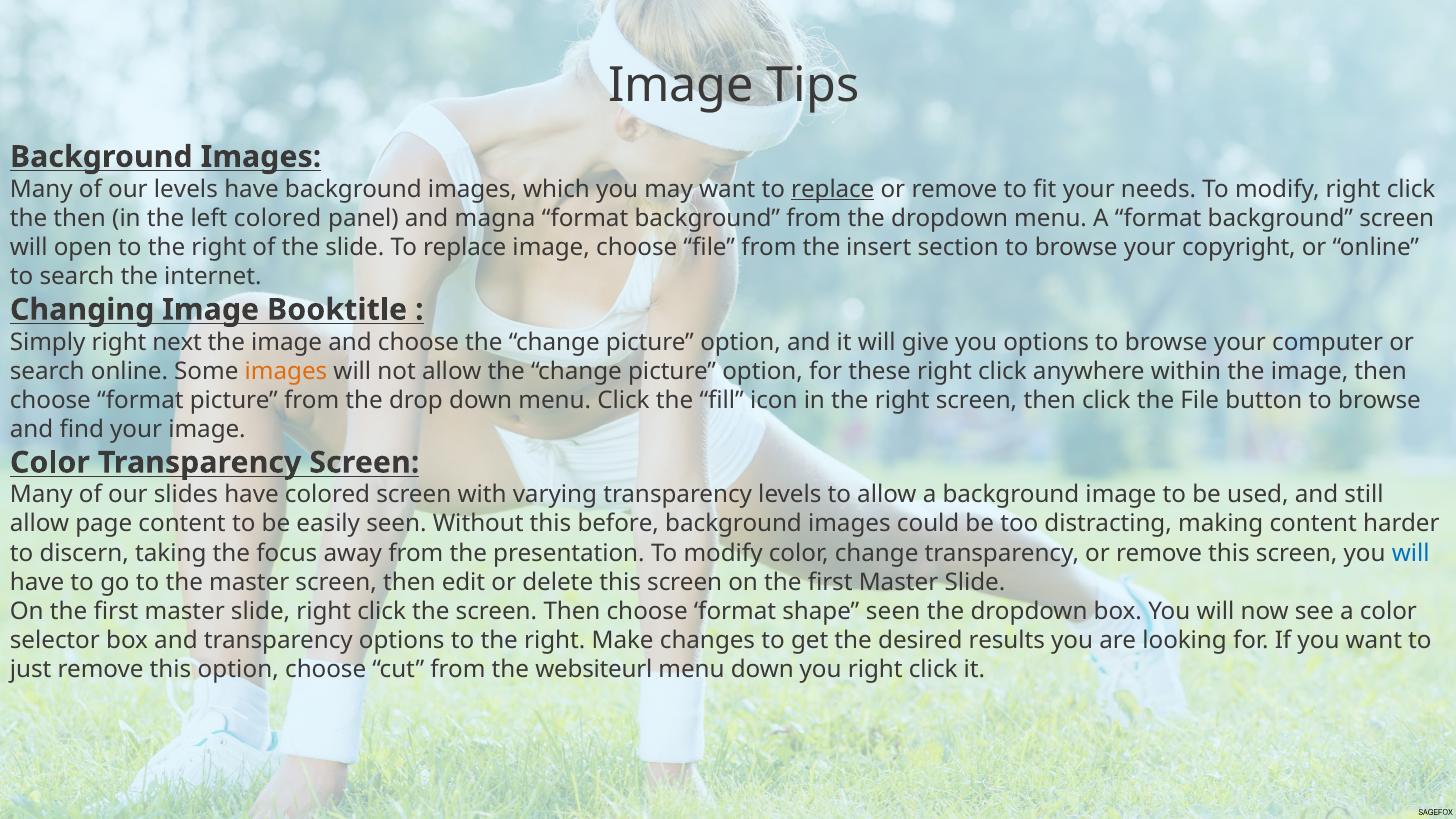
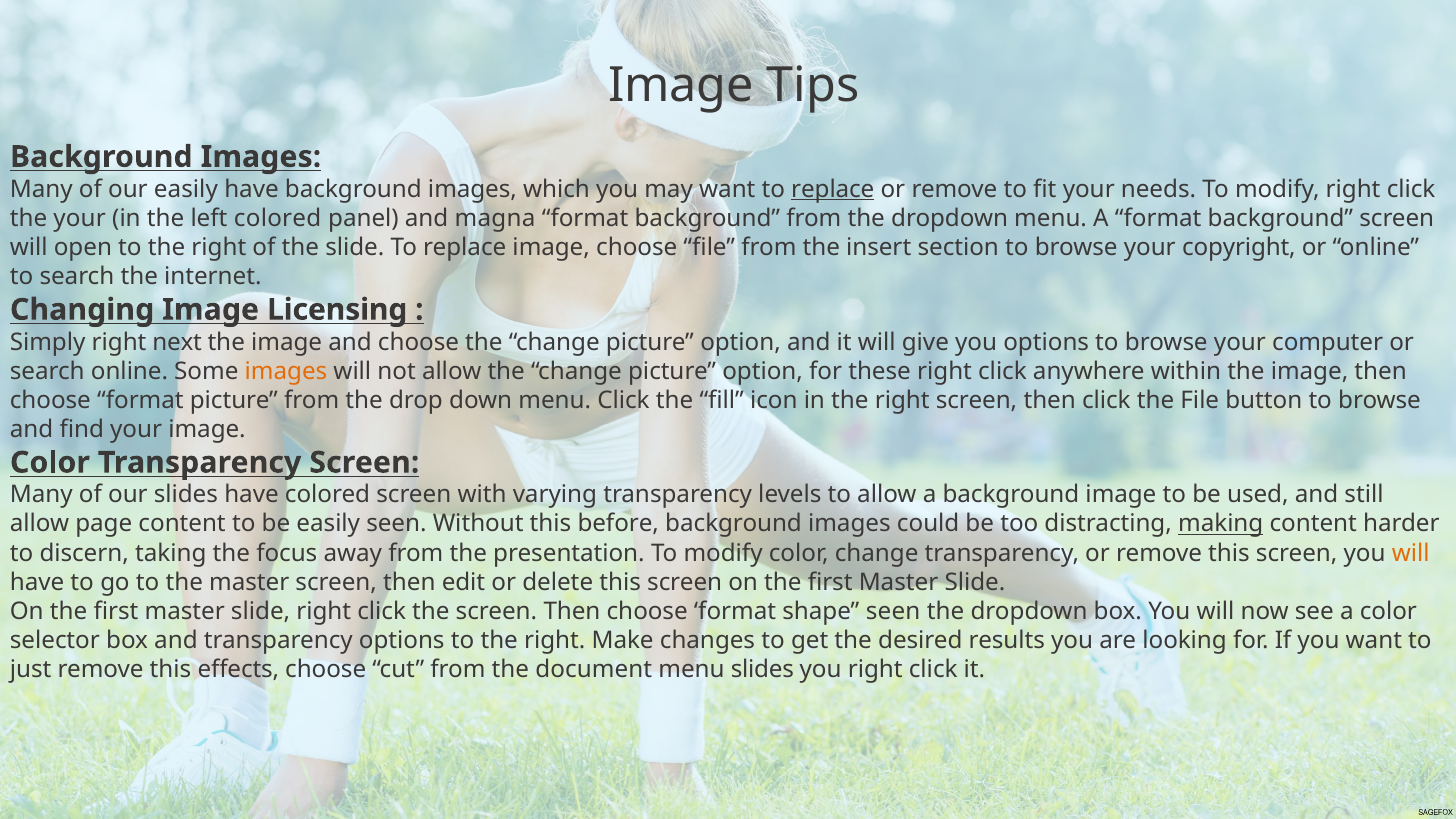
our levels: levels -> easily
the then: then -> your
Booktitle: Booktitle -> Licensing
making underline: none -> present
will at (1411, 553) colour: blue -> orange
this option: option -> effects
websiteurl: websiteurl -> document
menu down: down -> slides
